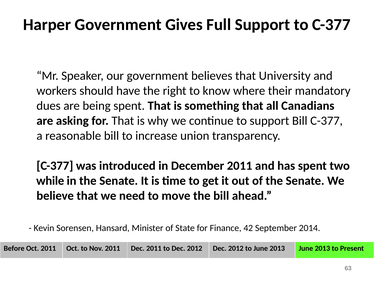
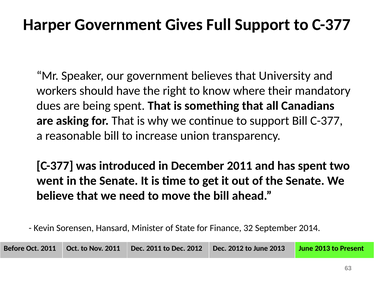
while: while -> went
42: 42 -> 32
